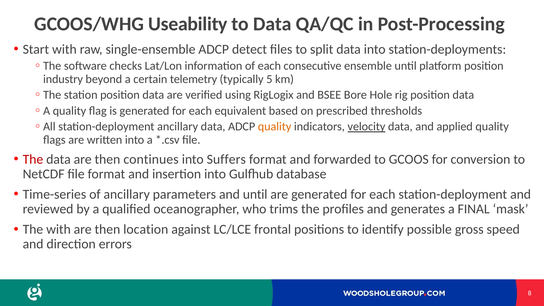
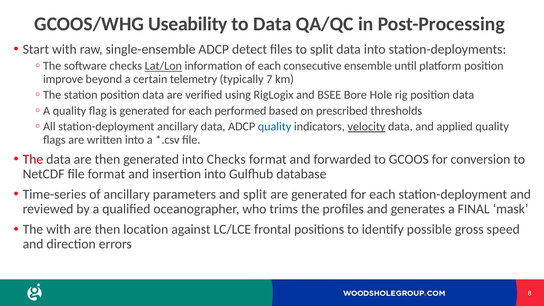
Lat/Lon underline: none -> present
industry: industry -> improve
5: 5 -> 7
equivalent: equivalent -> performed
quality at (275, 127) colour: orange -> blue
then continues: continues -> generated
into Suffers: Suffers -> Checks
and until: until -> split
